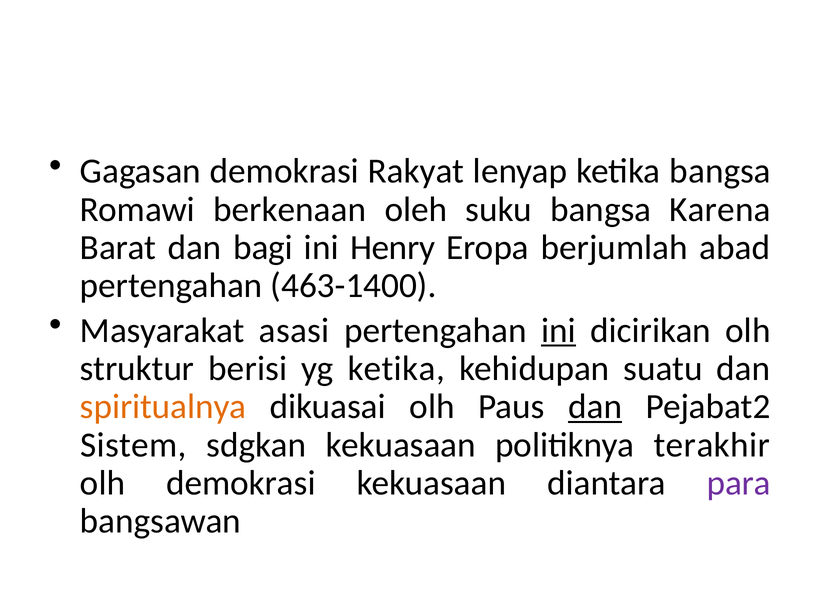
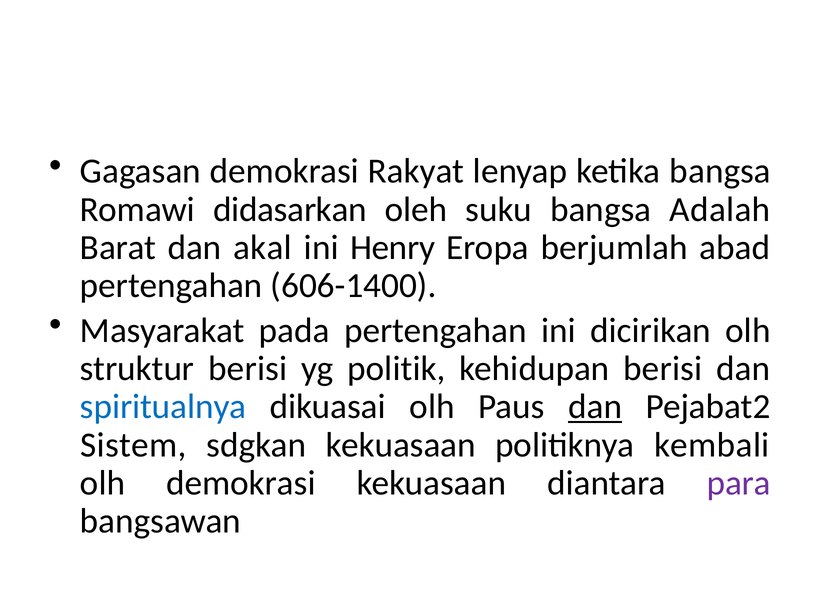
berkenaan: berkenaan -> didasarkan
Karena: Karena -> Adalah
bagi: bagi -> akal
463-1400: 463-1400 -> 606-1400
asasi: asasi -> pada
ini at (558, 330) underline: present -> none
yg ketika: ketika -> politik
kehidupan suatu: suatu -> berisi
spiritualnya colour: orange -> blue
terakhir: terakhir -> kembali
